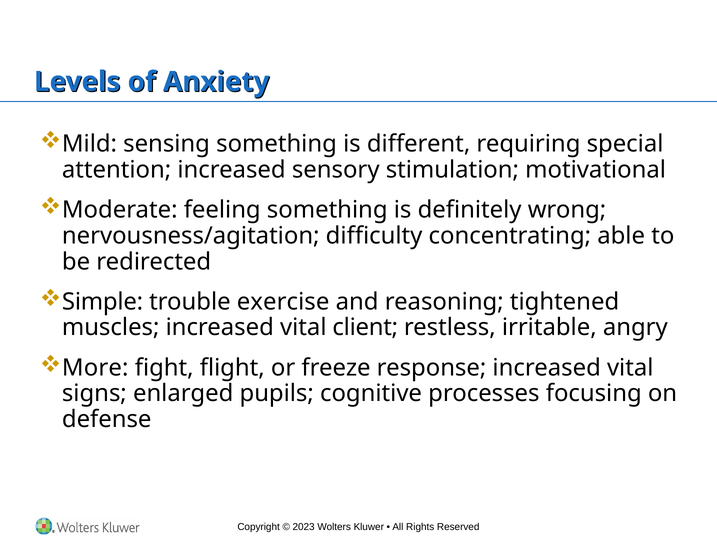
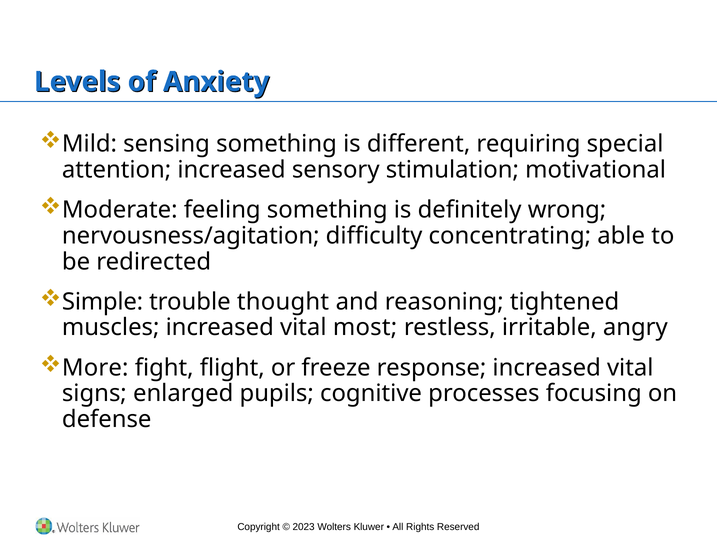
exercise: exercise -> thought
client: client -> most
